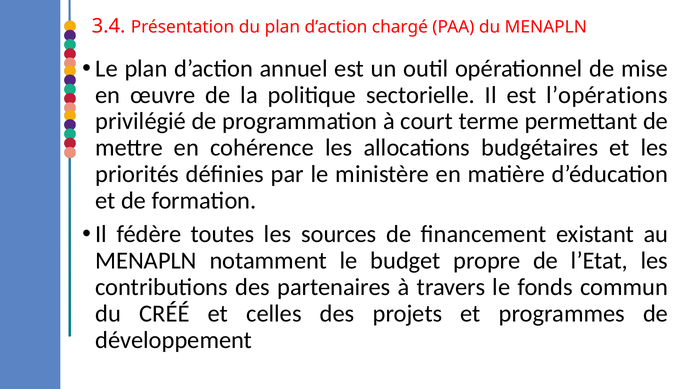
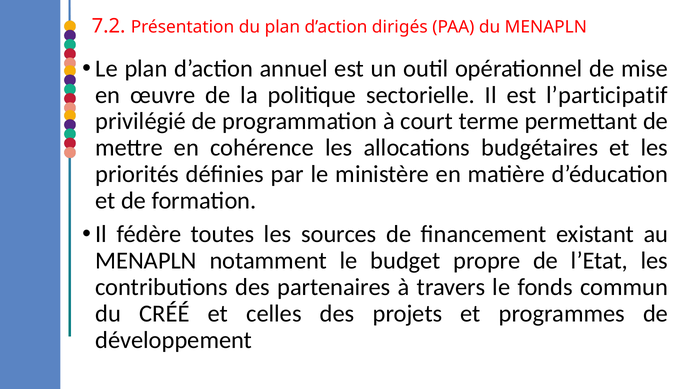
3.4: 3.4 -> 7.2
chargé: chargé -> dirigés
l’opérations: l’opérations -> l’participatif
